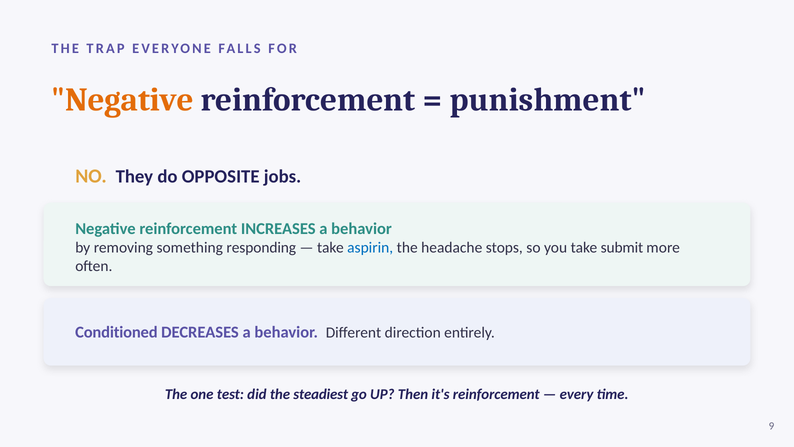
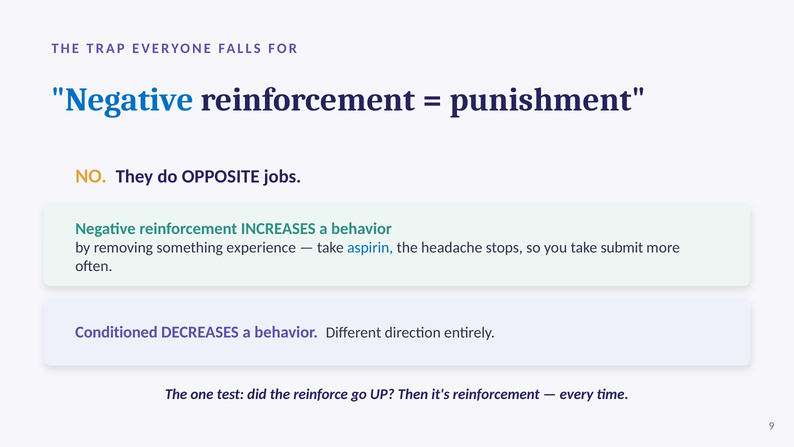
Negative at (123, 100) colour: orange -> blue
responding: responding -> experience
steadiest: steadiest -> reinforce
